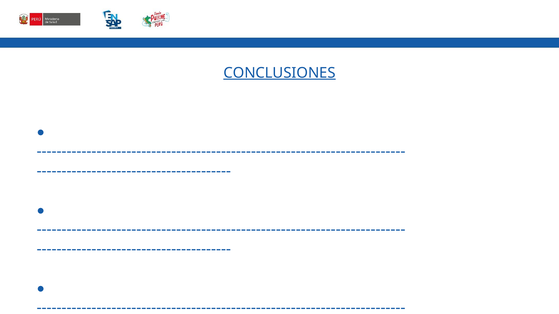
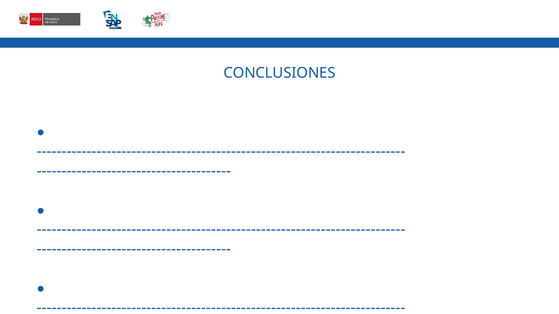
CONCLUSIONES underline: present -> none
